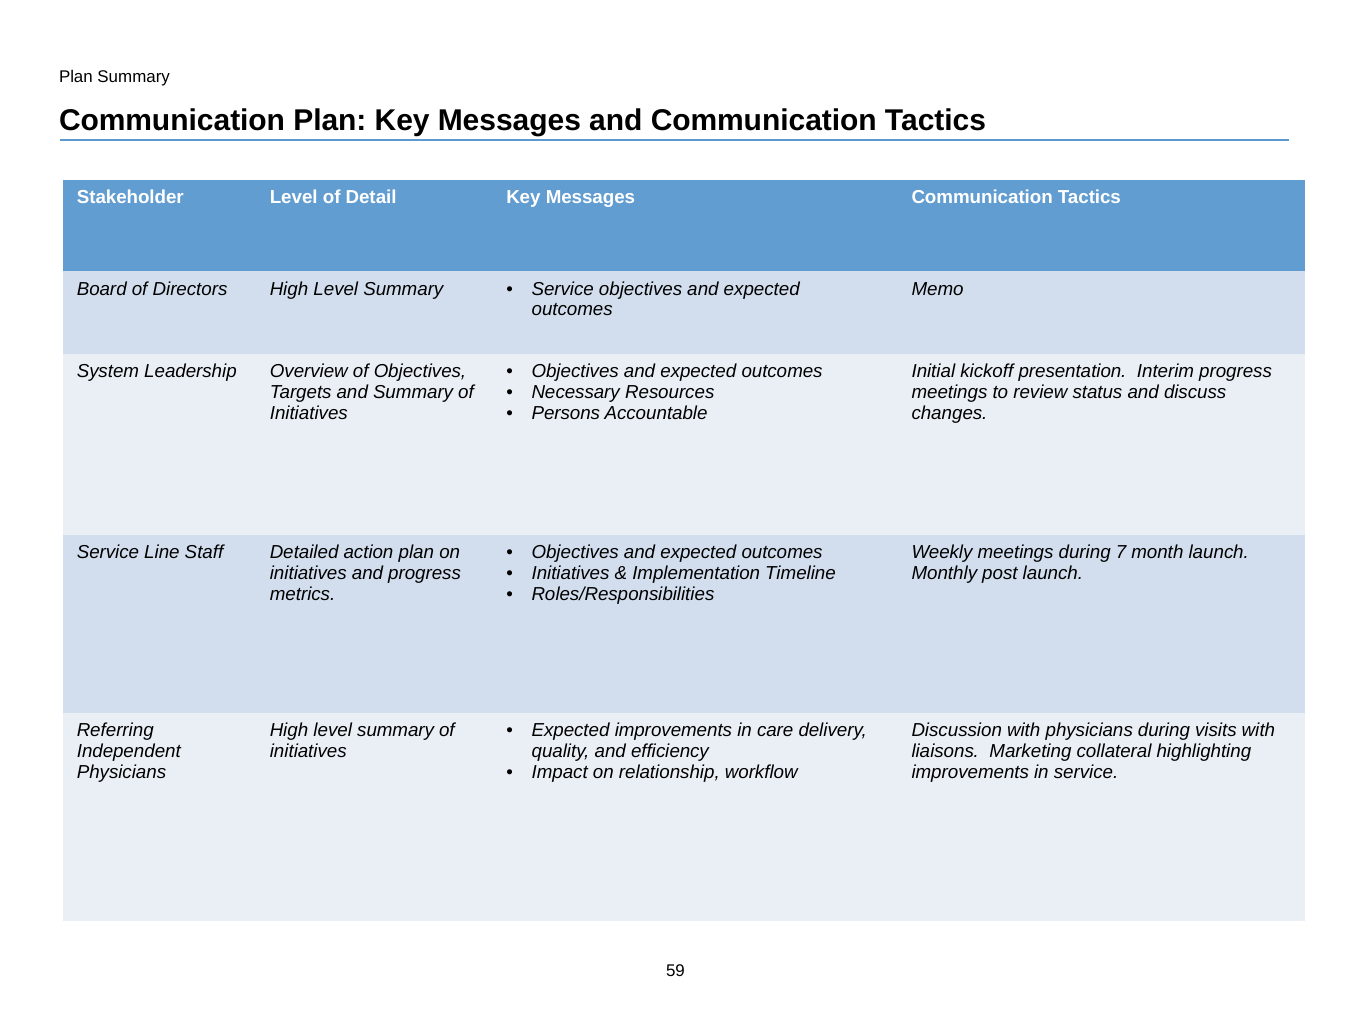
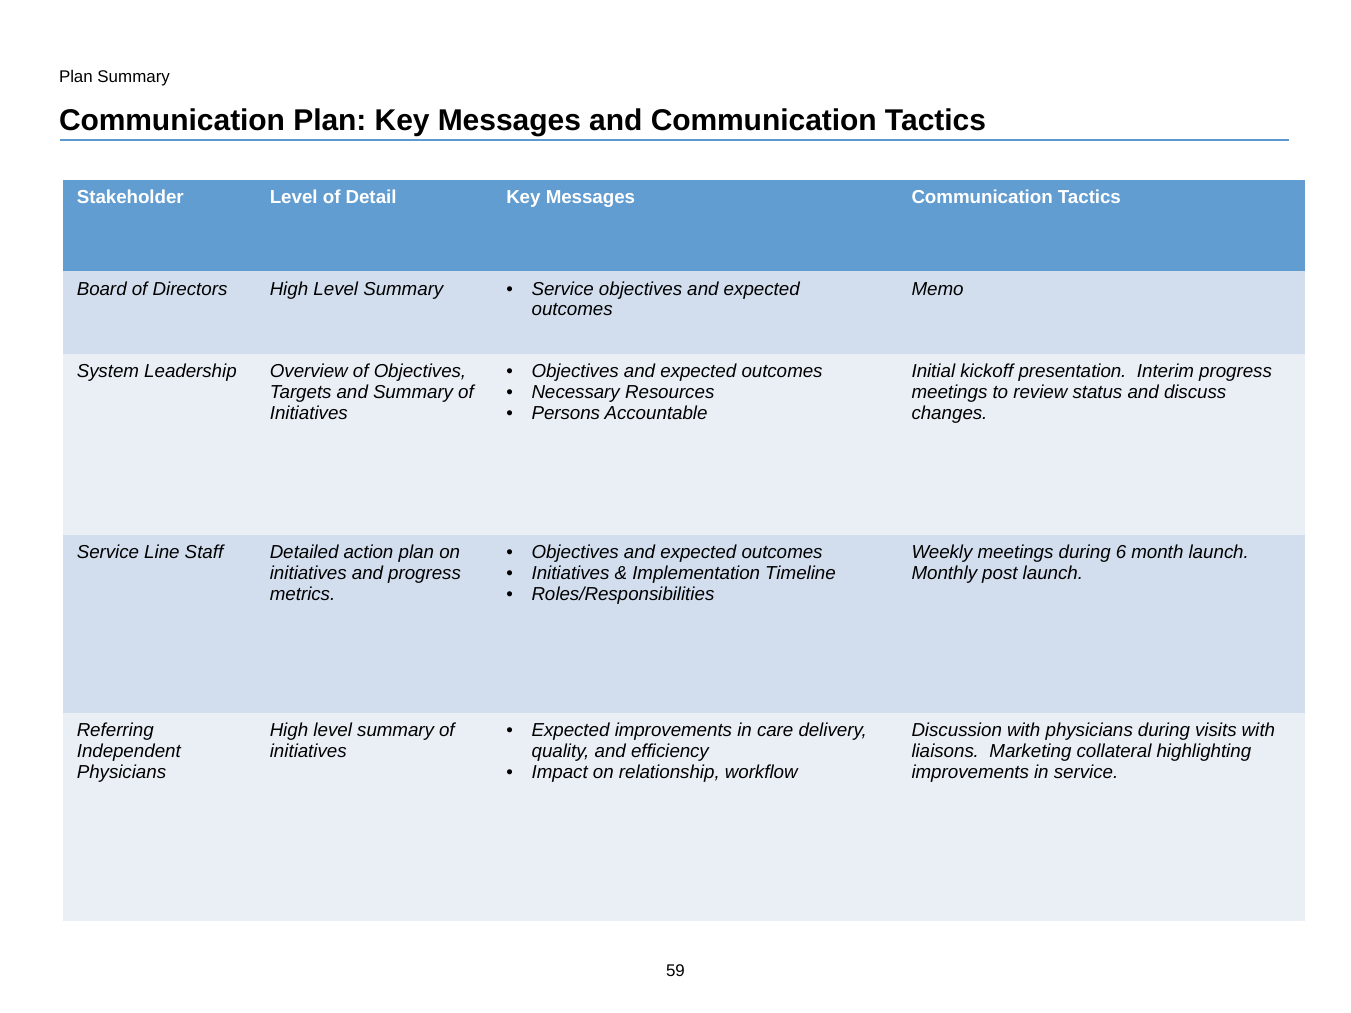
7: 7 -> 6
